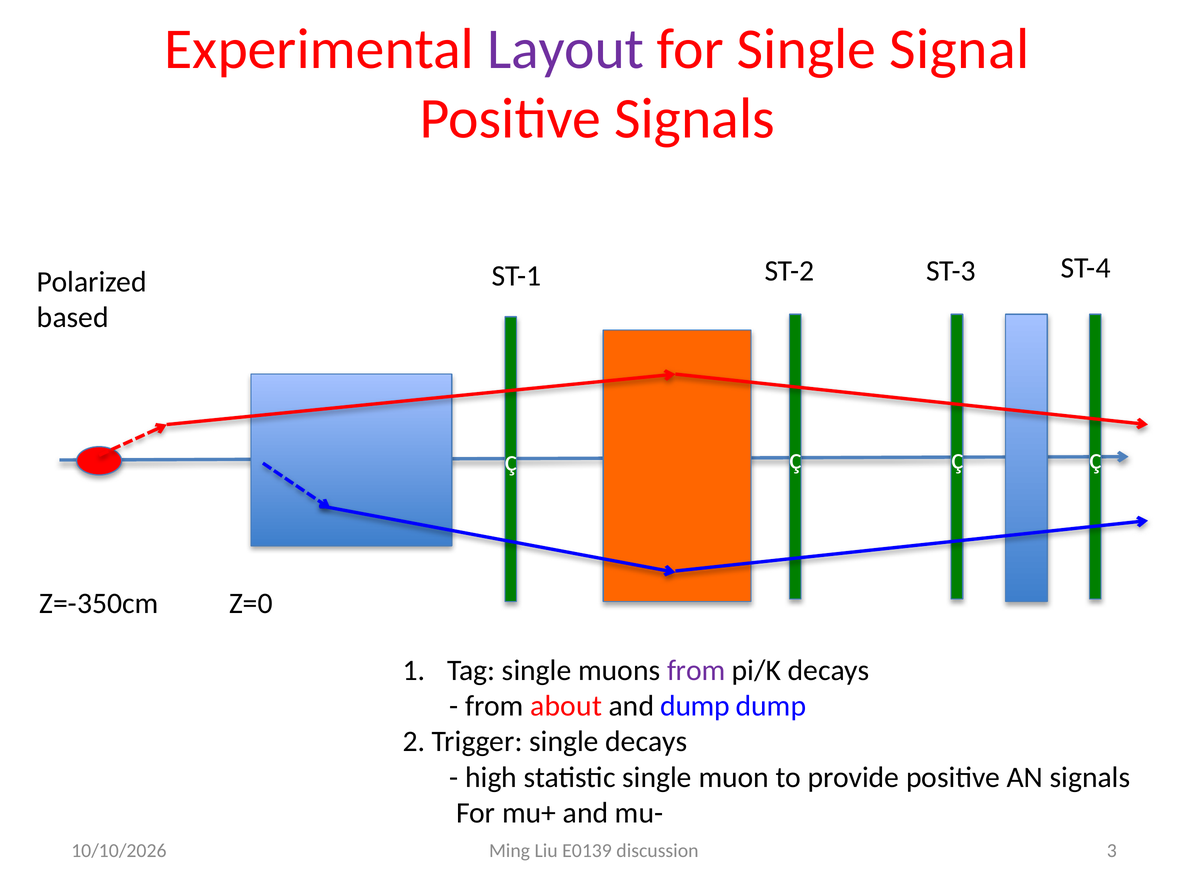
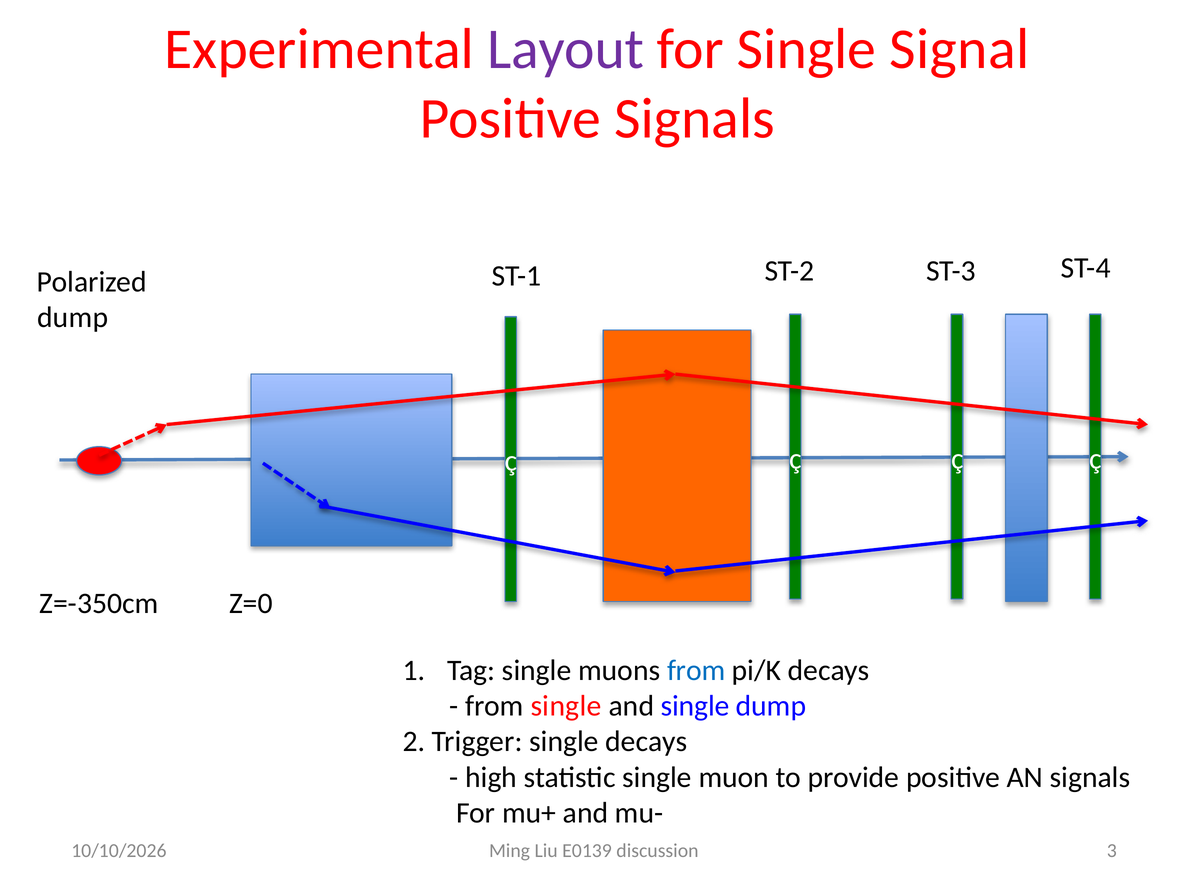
based at (73, 317): based -> dump
from at (696, 670) colour: purple -> blue
from about: about -> single
and dump: dump -> single
